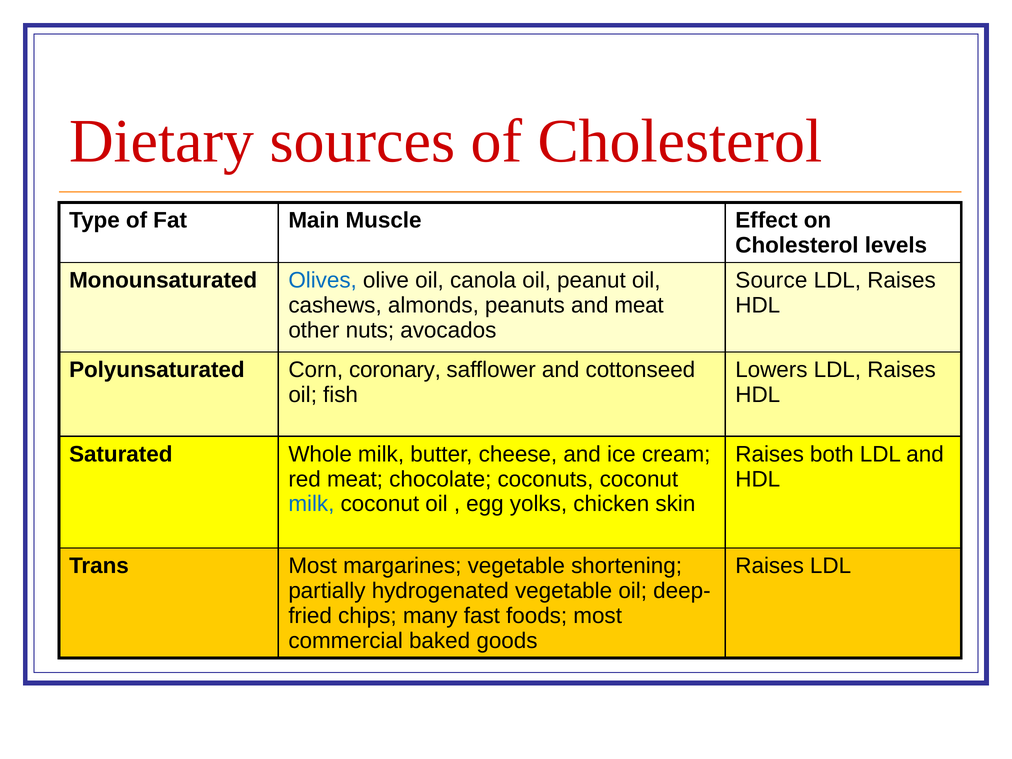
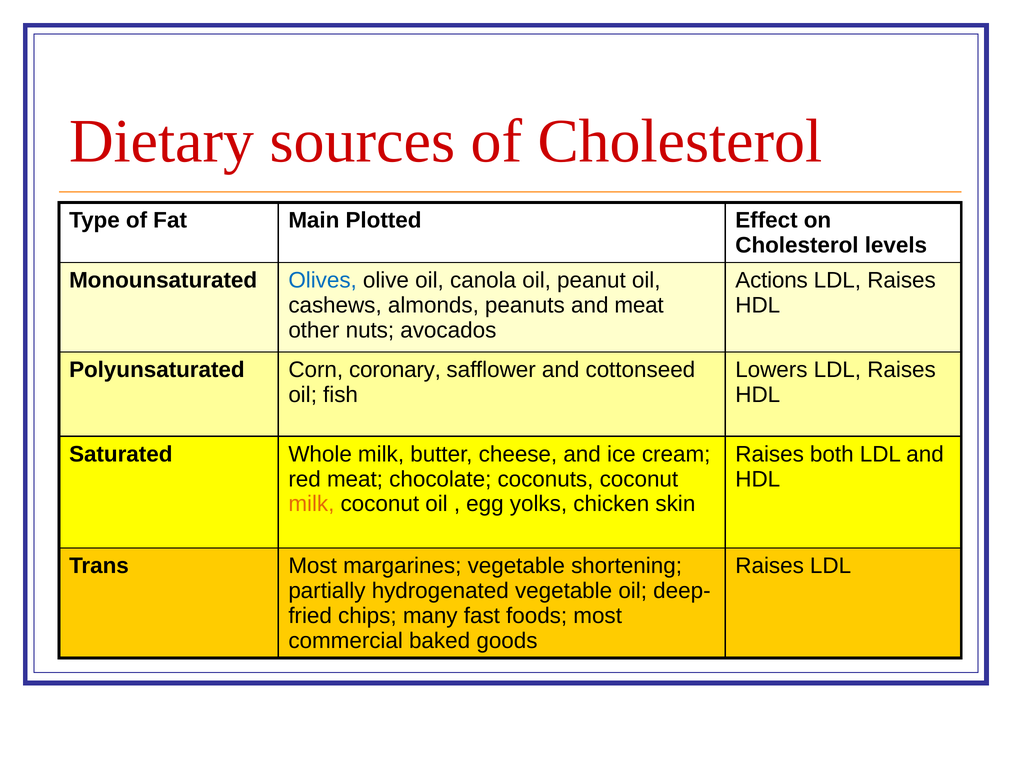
Muscle: Muscle -> Plotted
Source: Source -> Actions
milk at (311, 504) colour: blue -> orange
